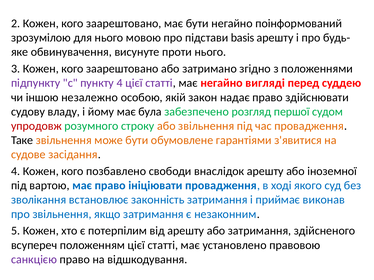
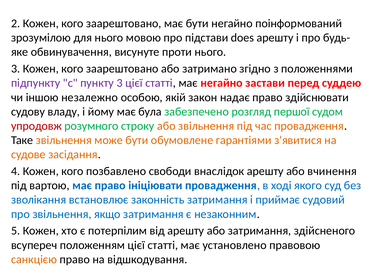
basis: basis -> does
пункту 4: 4 -> 3
вигляді: вигляді -> застави
іноземної: іноземної -> вчинення
виконав: виконав -> судовий
санкцією colour: purple -> orange
